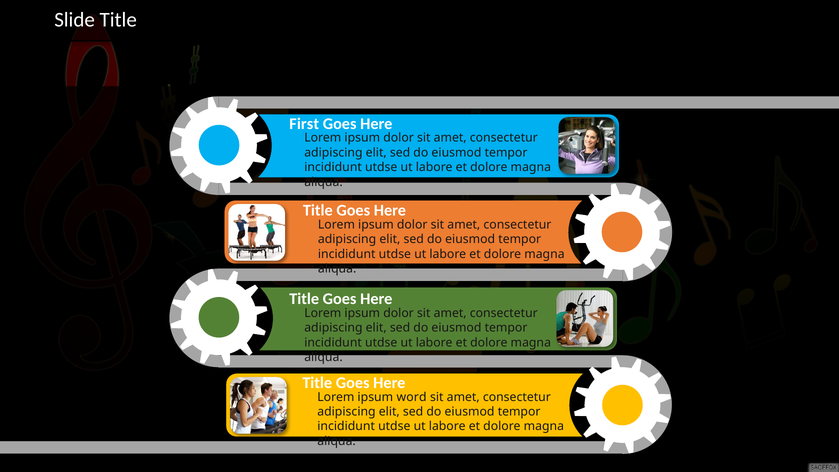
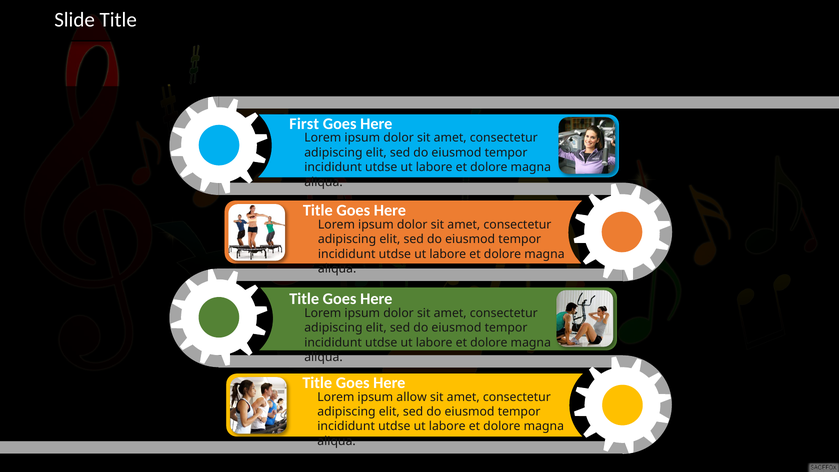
word: word -> allow
